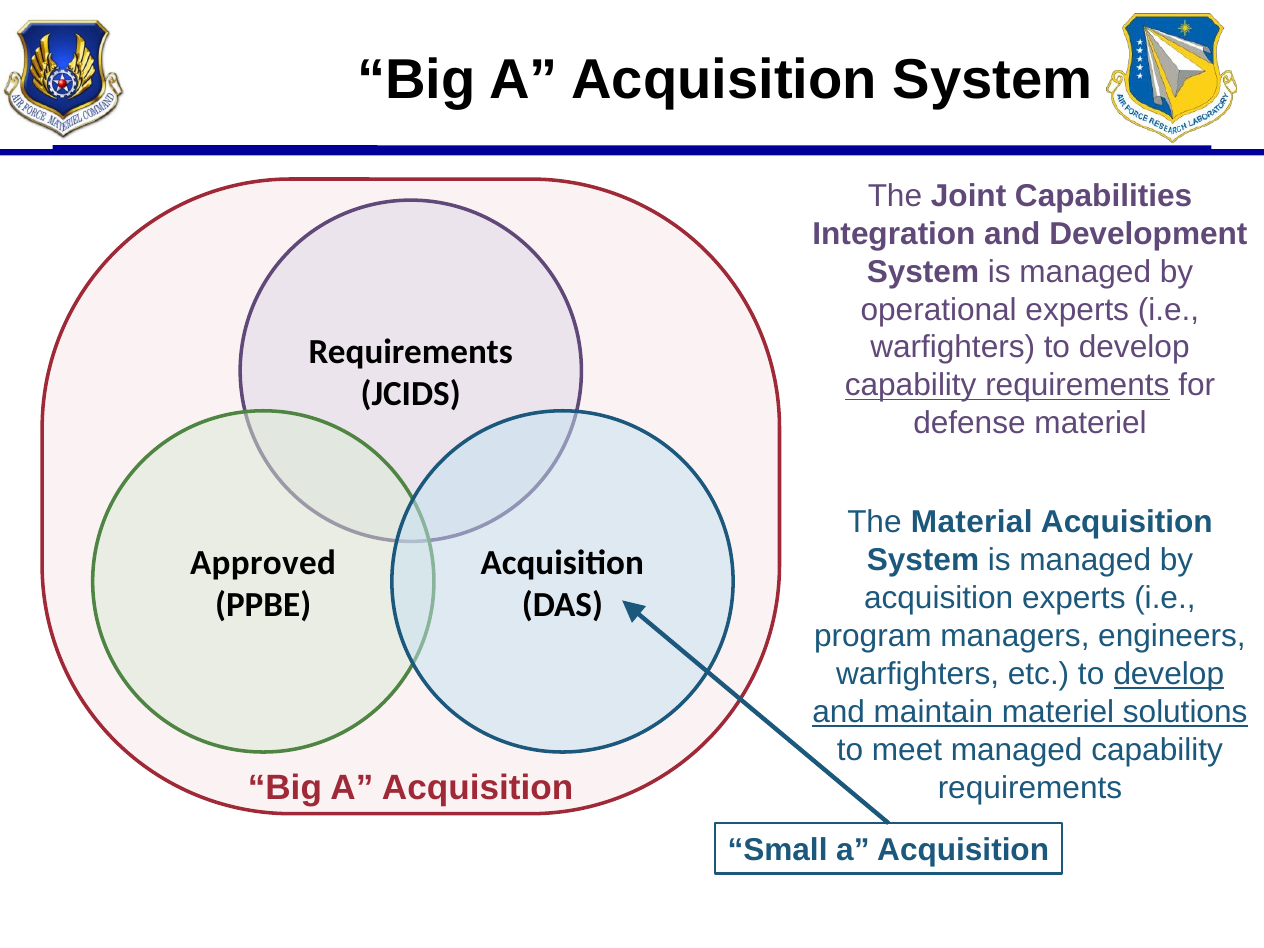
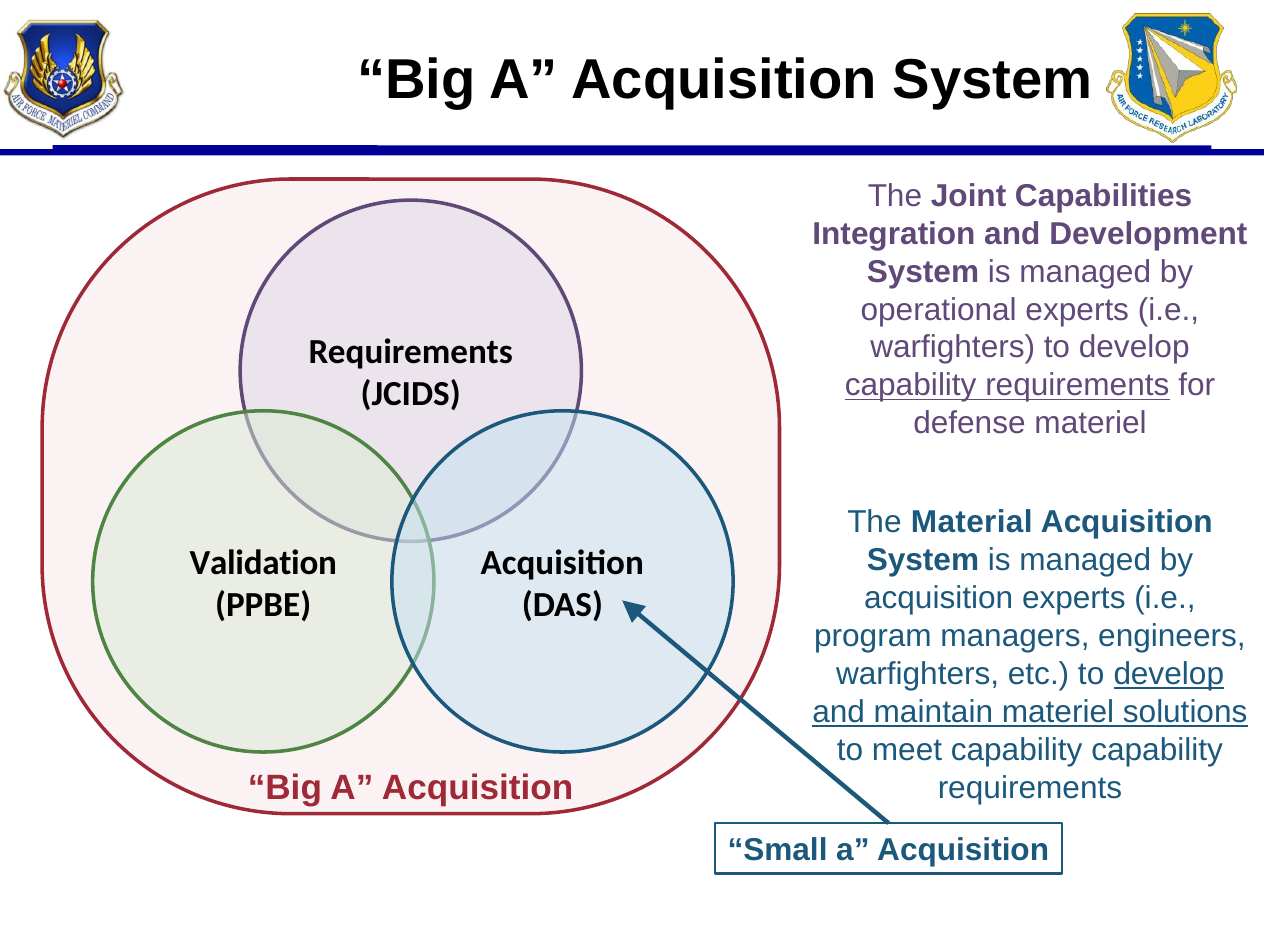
Approved: Approved -> Validation
meet managed: managed -> capability
